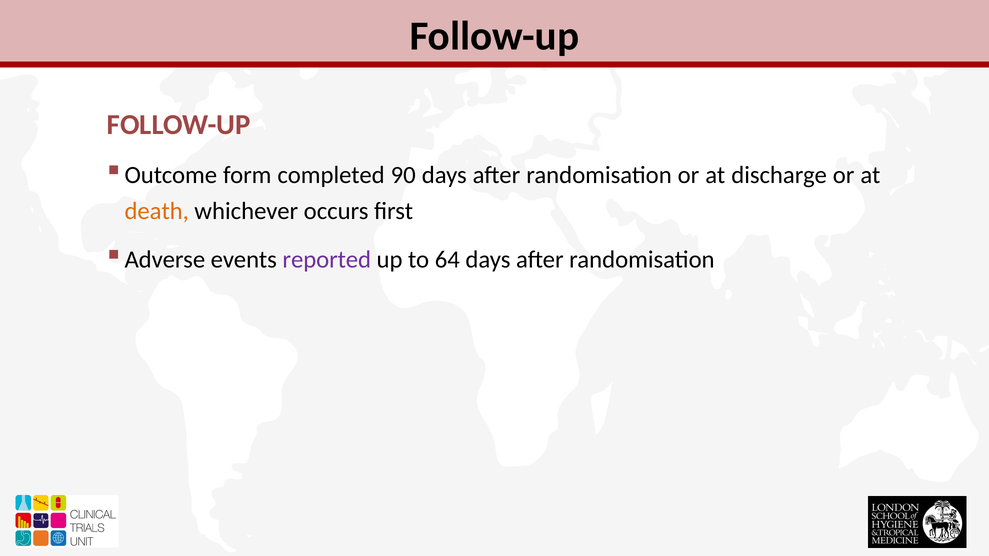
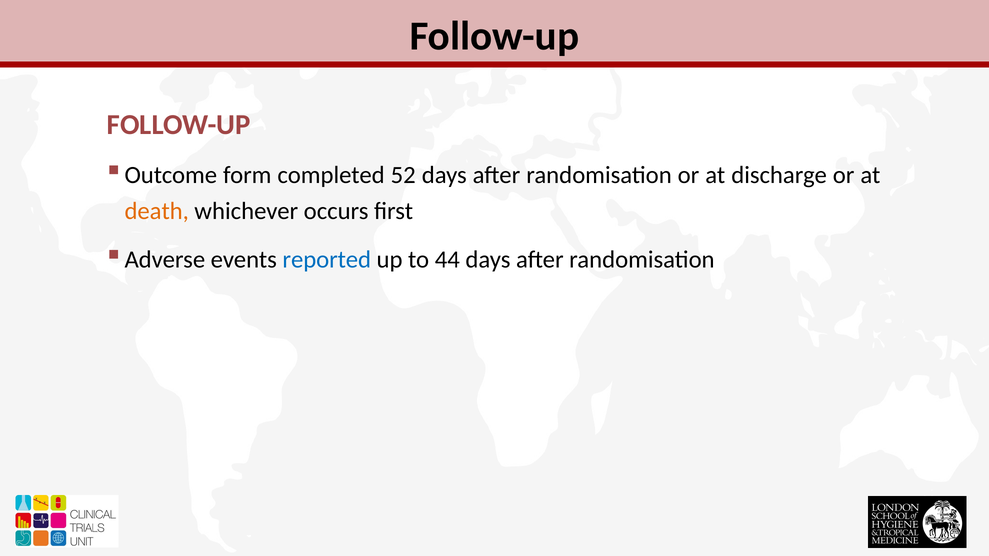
90: 90 -> 52
reported colour: purple -> blue
64: 64 -> 44
